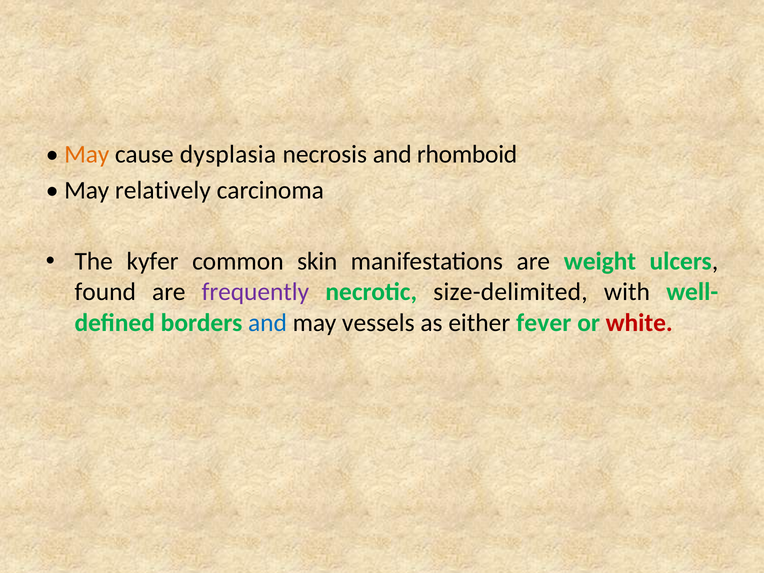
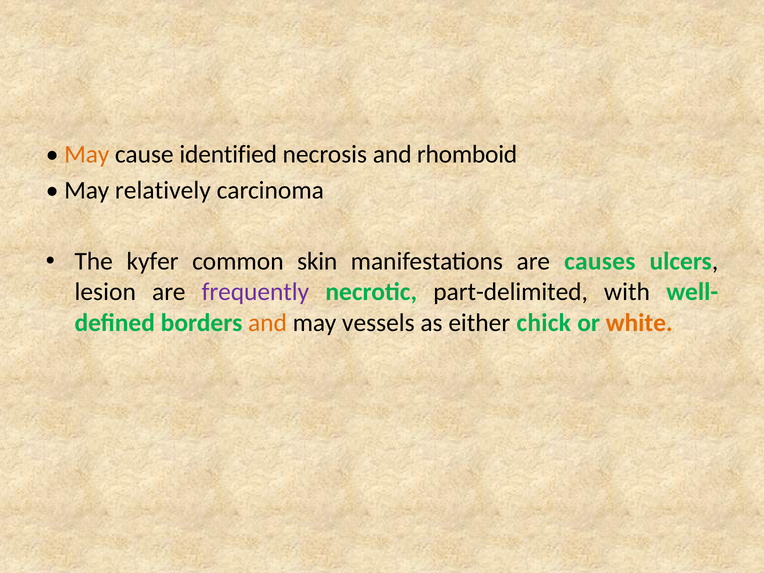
dysplasia: dysplasia -> identified
weight: weight -> causes
found: found -> lesion
size-delimited: size-delimited -> part-delimited
and at (268, 323) colour: blue -> orange
fever: fever -> chick
white colour: red -> orange
